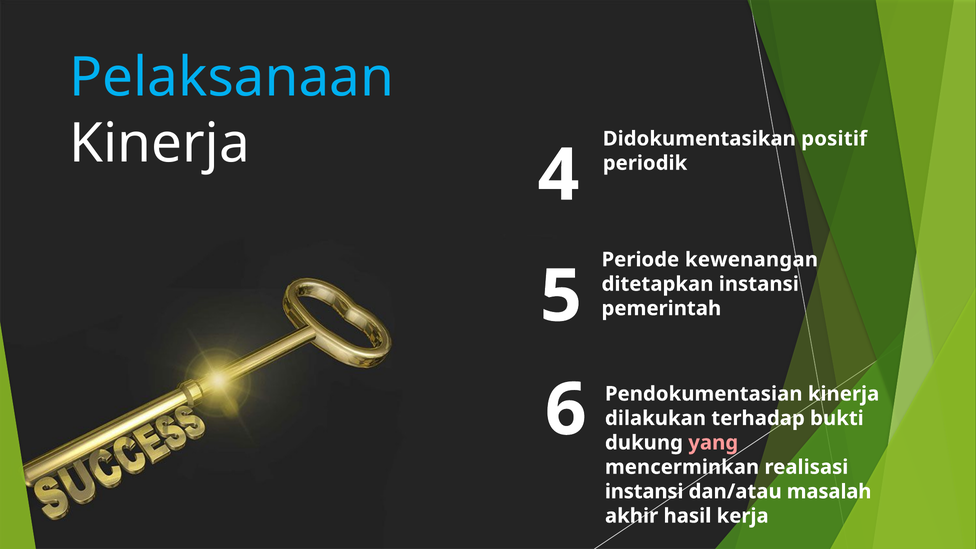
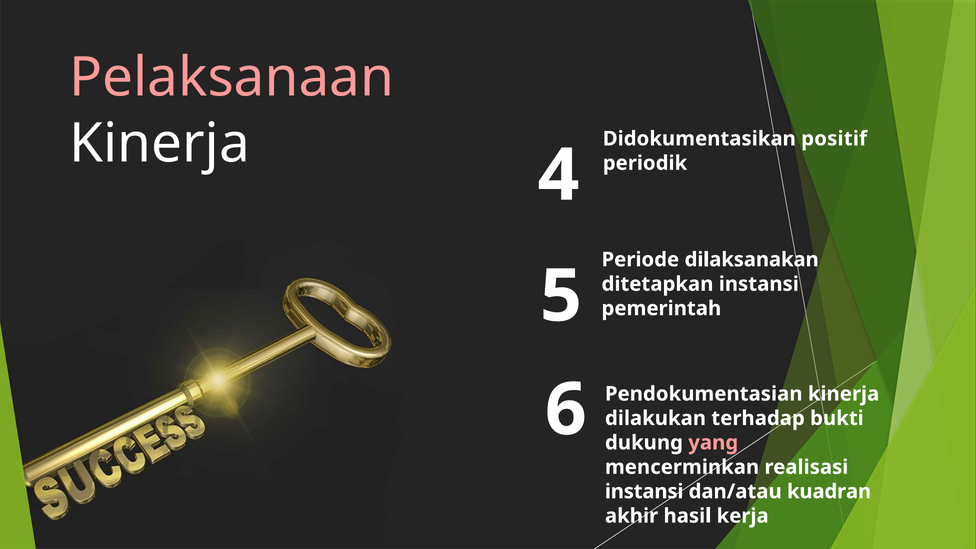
Pelaksanaan colour: light blue -> pink
kewenangan: kewenangan -> dilaksanakan
masalah: masalah -> kuadran
